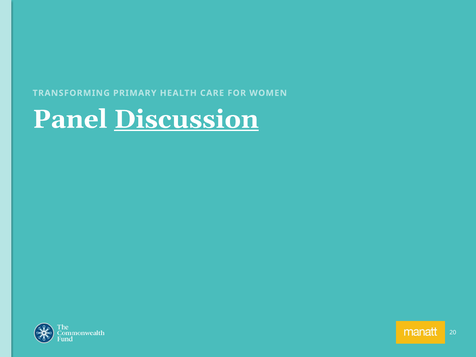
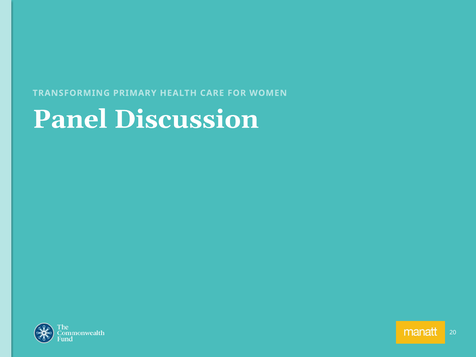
Discussion underline: present -> none
